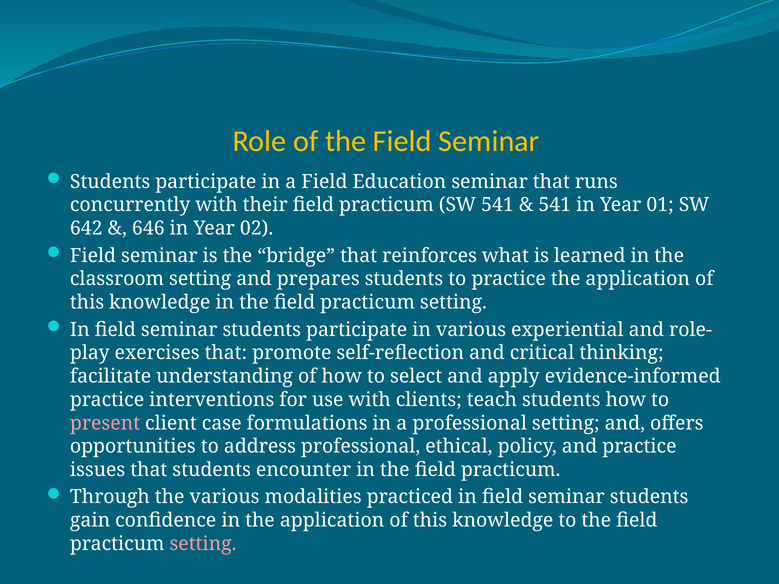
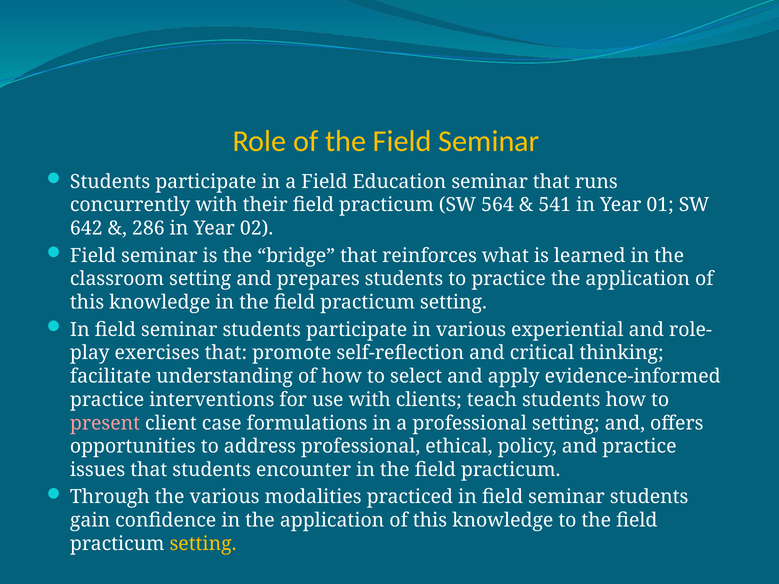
SW 541: 541 -> 564
646: 646 -> 286
setting at (203, 544) colour: pink -> yellow
